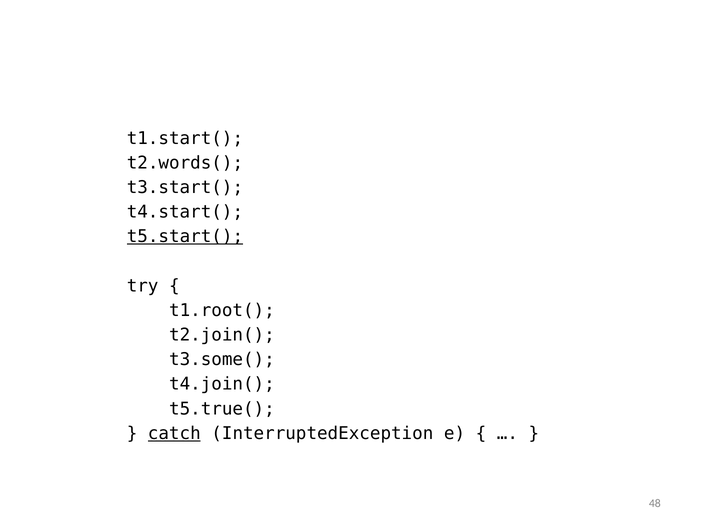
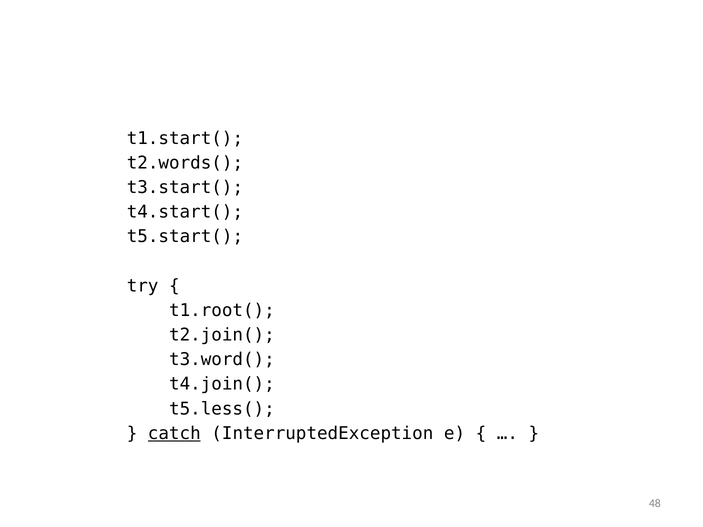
t5.start( underline: present -> none
t3.some(: t3.some( -> t3.word(
t5.true(: t5.true( -> t5.less(
